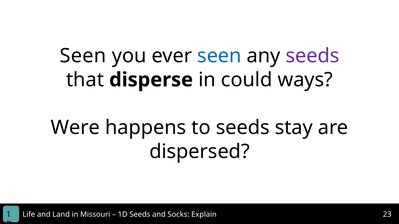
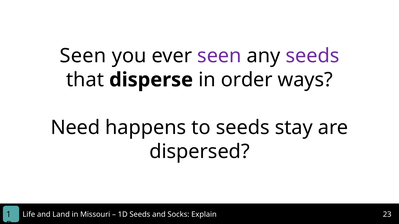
seen at (219, 56) colour: blue -> purple
could: could -> order
Were: Were -> Need
